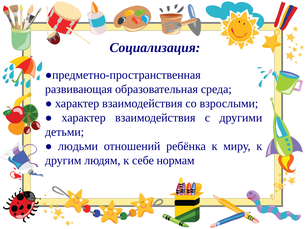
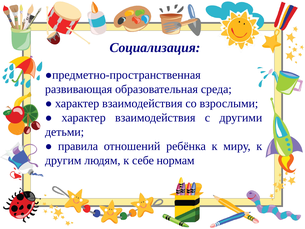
людьми: людьми -> правила
